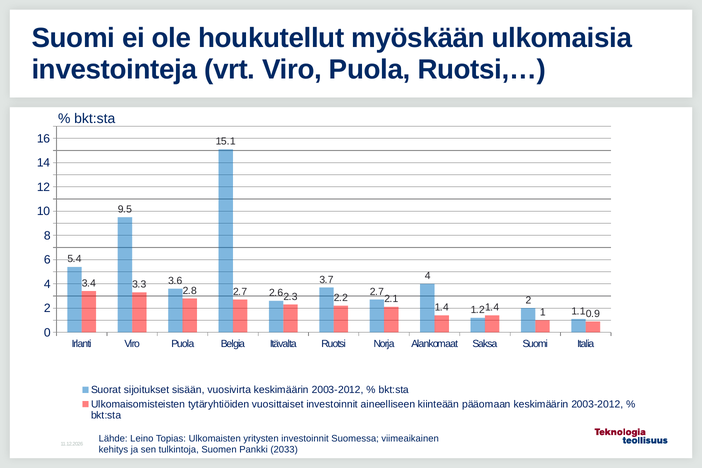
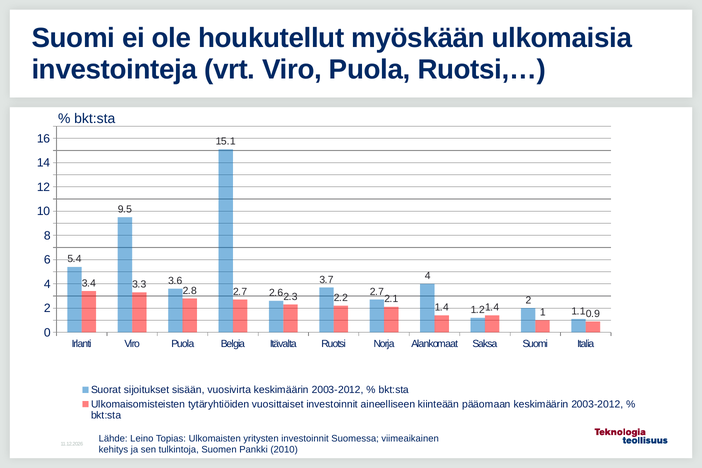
2033: 2033 -> 2010
